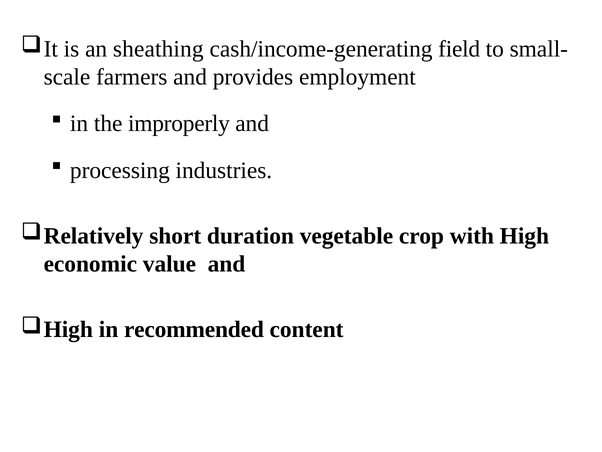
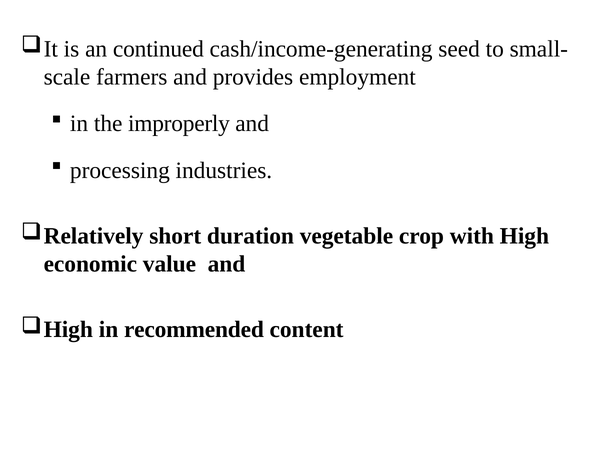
sheathing: sheathing -> continued
field: field -> seed
